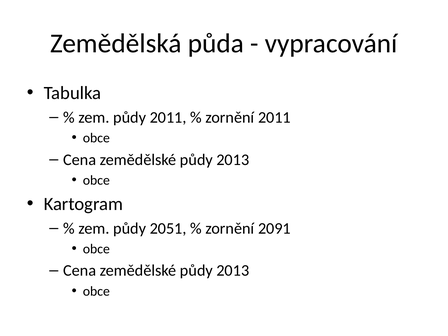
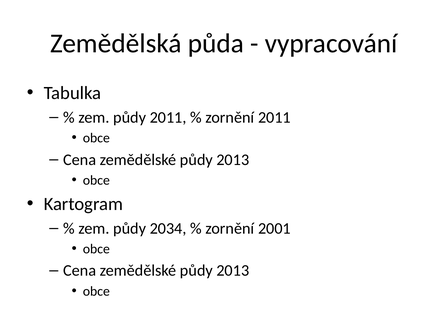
2051: 2051 -> 2034
2091: 2091 -> 2001
